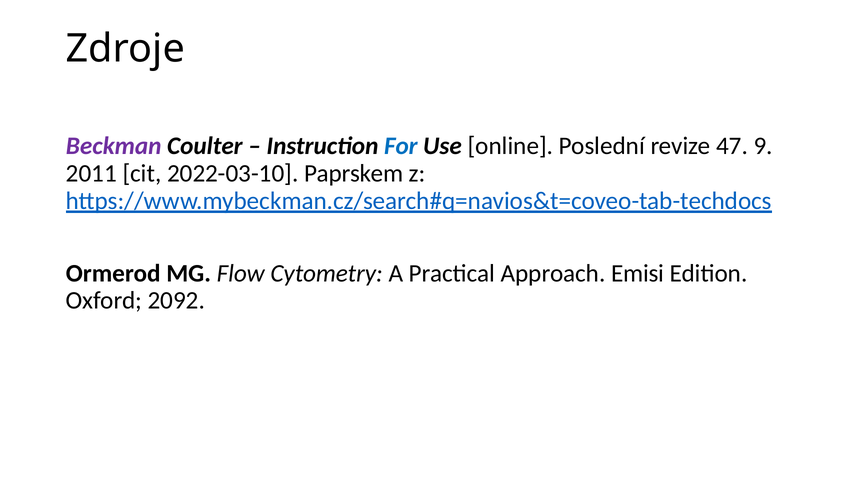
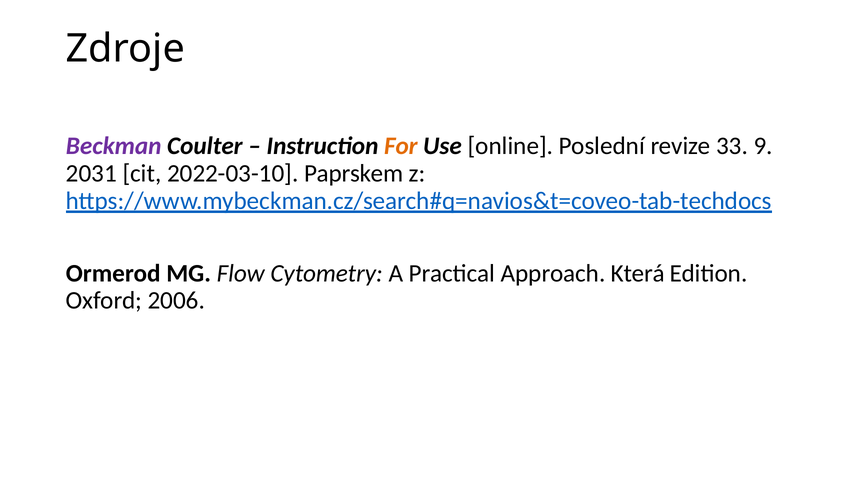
For colour: blue -> orange
47: 47 -> 33
2011: 2011 -> 2031
Emisi: Emisi -> Která
2092: 2092 -> 2006
